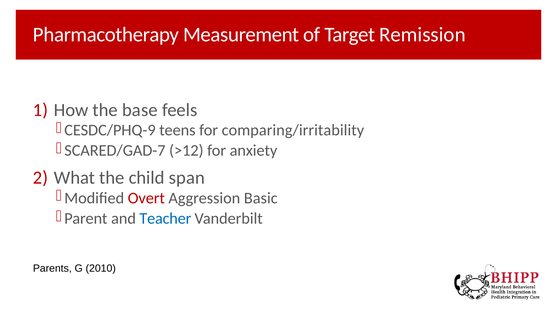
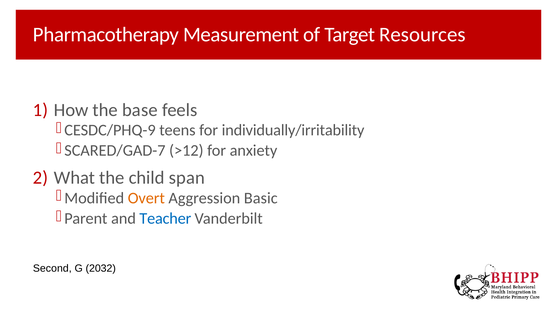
Remission: Remission -> Resources
comparing/irritability: comparing/irritability -> individually/irritability
Overt colour: red -> orange
Parents: Parents -> Second
2010: 2010 -> 2032
